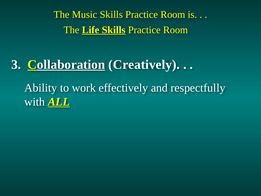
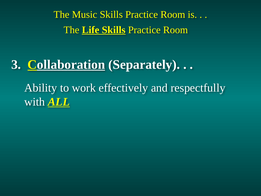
Creatively: Creatively -> Separately
